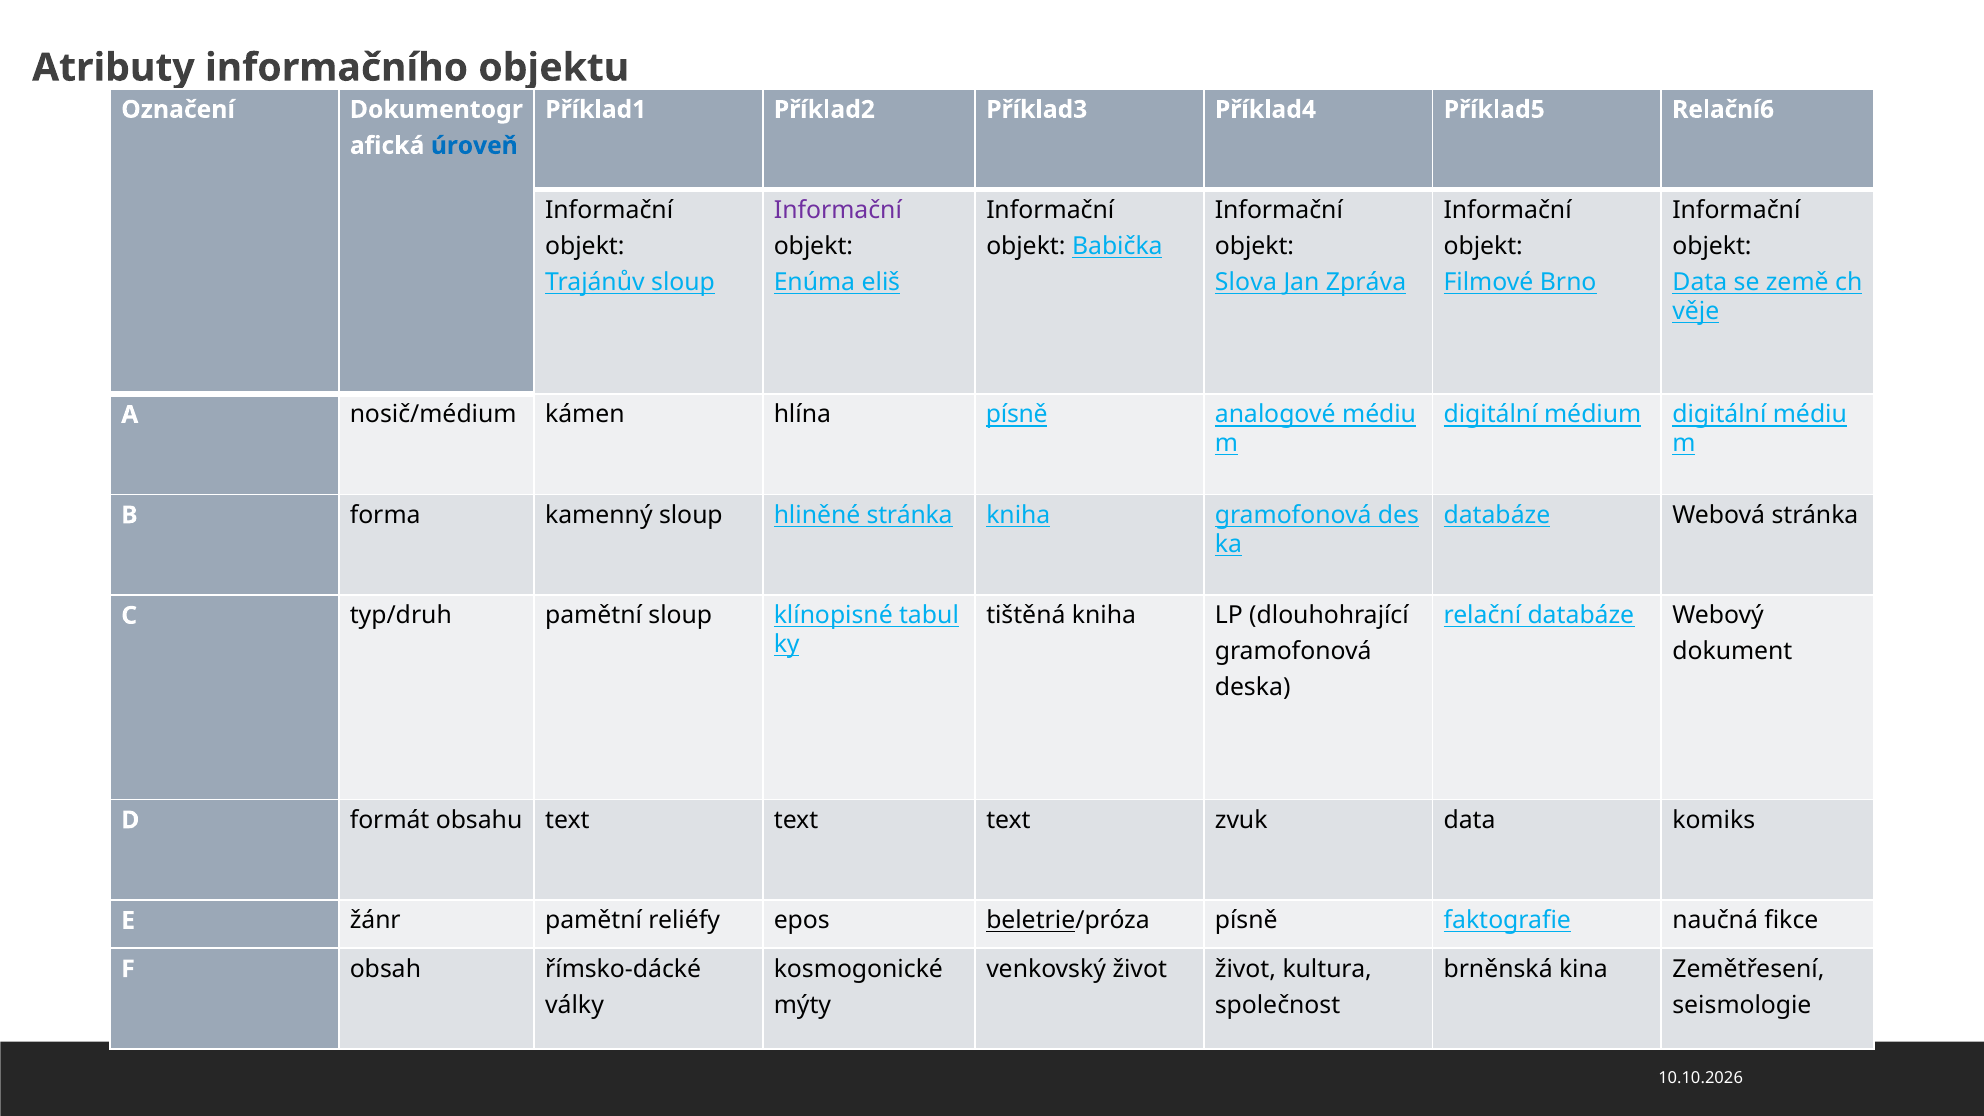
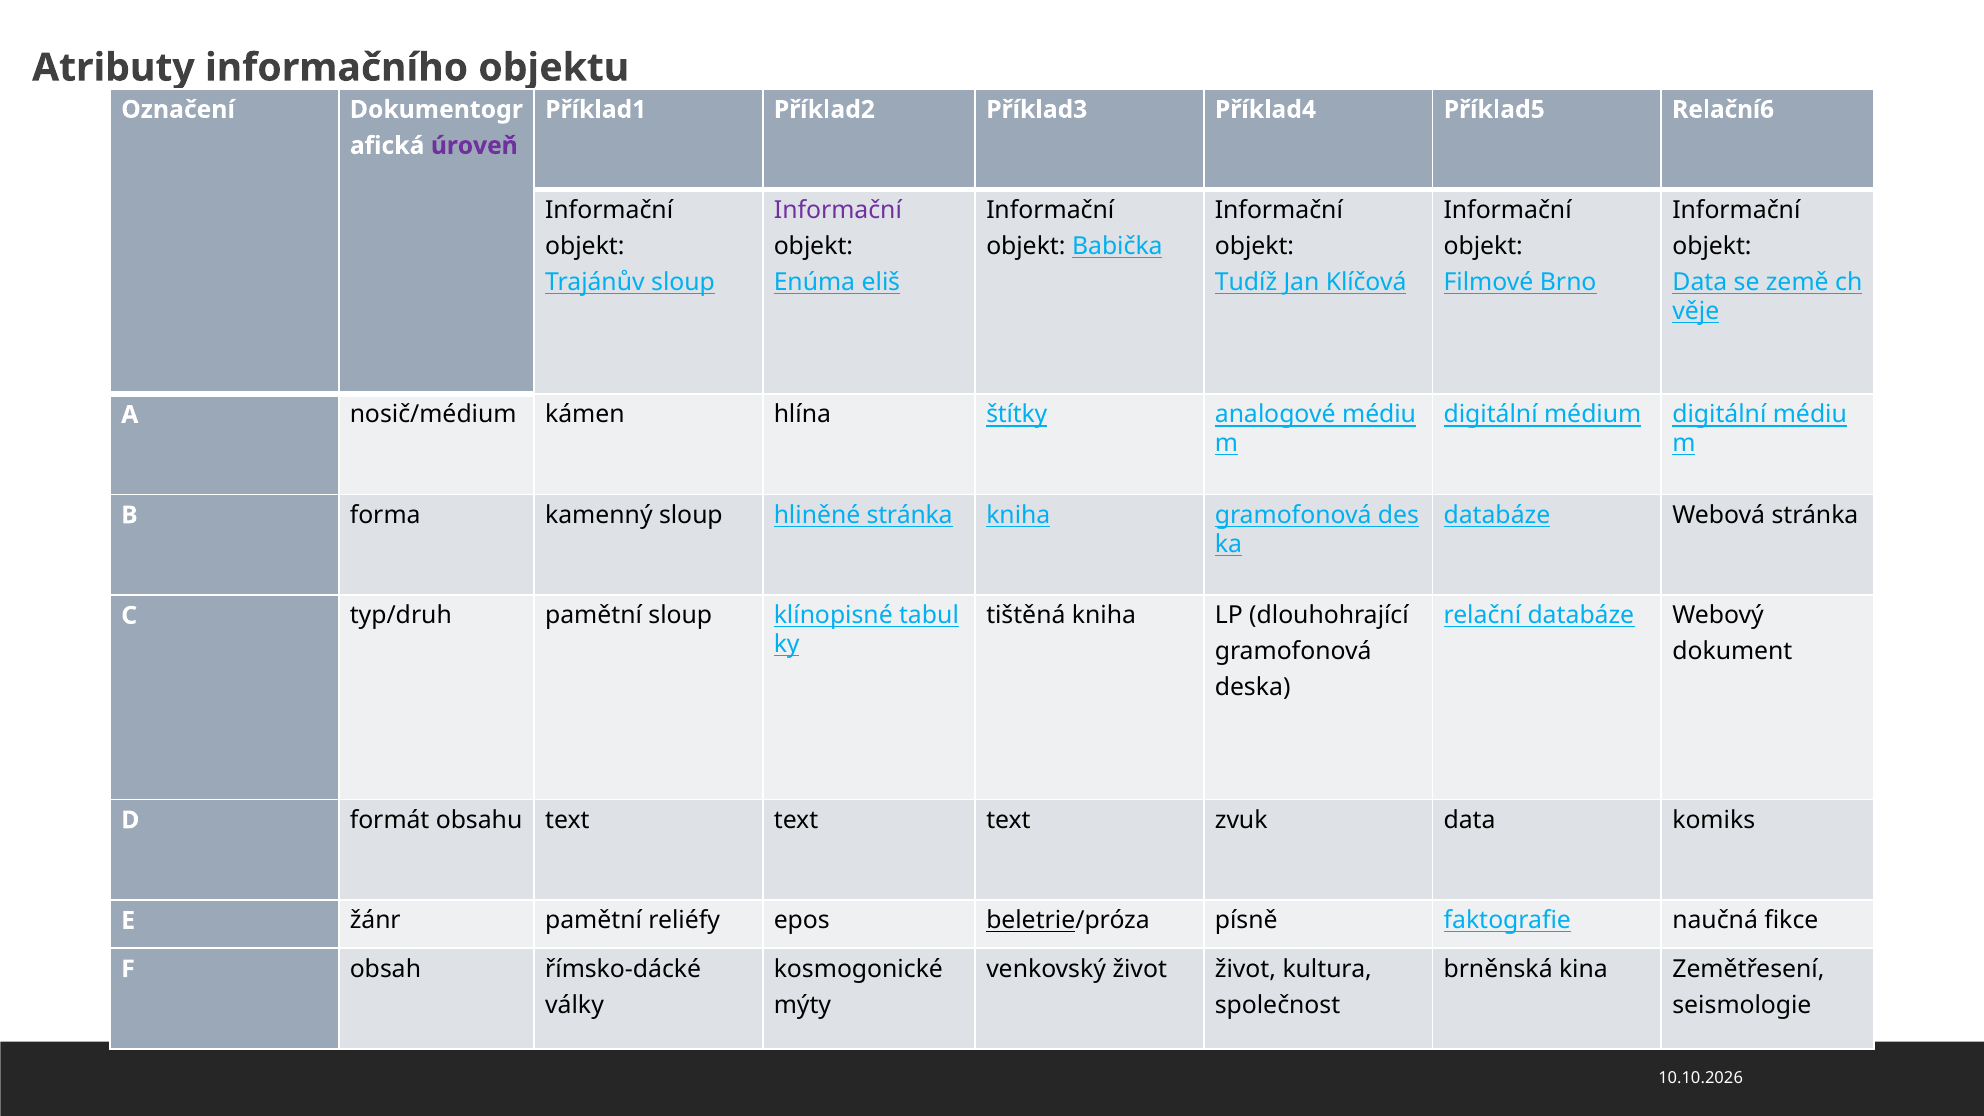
úroveň colour: blue -> purple
Slova: Slova -> Tudíž
Zpráva: Zpráva -> Klíčová
hlína písně: písně -> štítky
